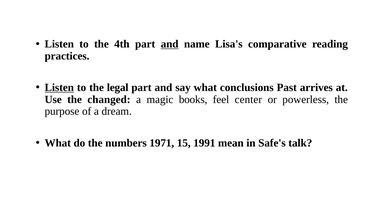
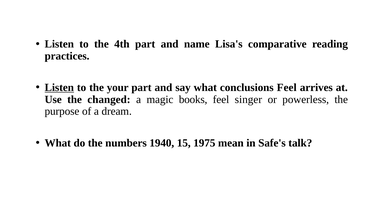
and at (170, 44) underline: present -> none
legal: legal -> your
conclusions Past: Past -> Feel
center: center -> singer
1971: 1971 -> 1940
1991: 1991 -> 1975
